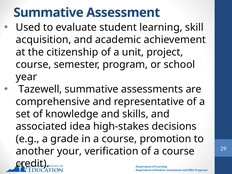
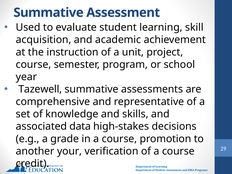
citizenship: citizenship -> instruction
idea: idea -> data
